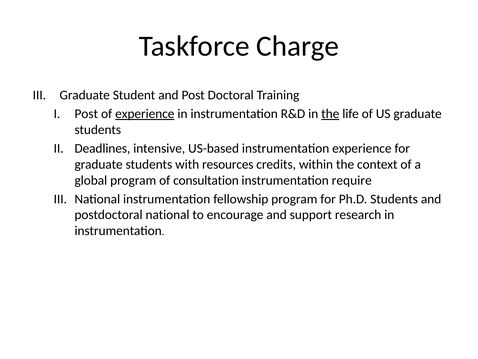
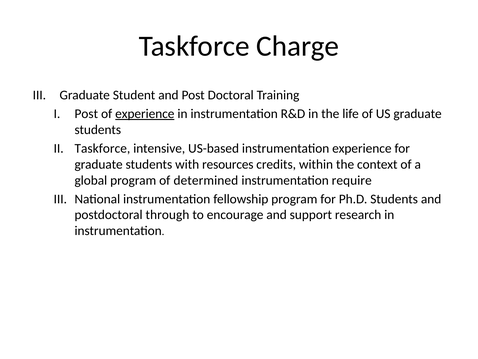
the at (330, 114) underline: present -> none
Deadlines at (102, 148): Deadlines -> Taskforce
consultation: consultation -> determined
postdoctoral national: national -> through
